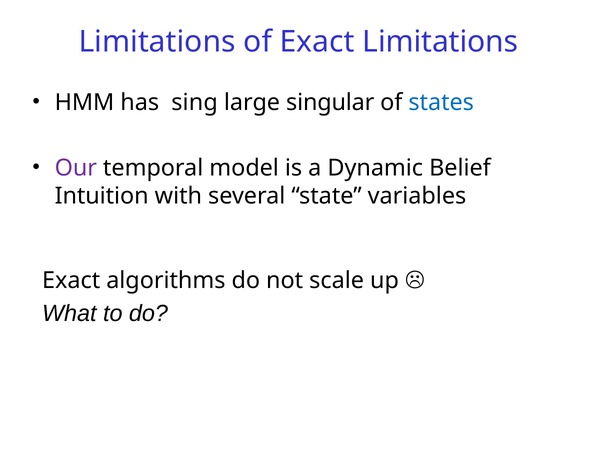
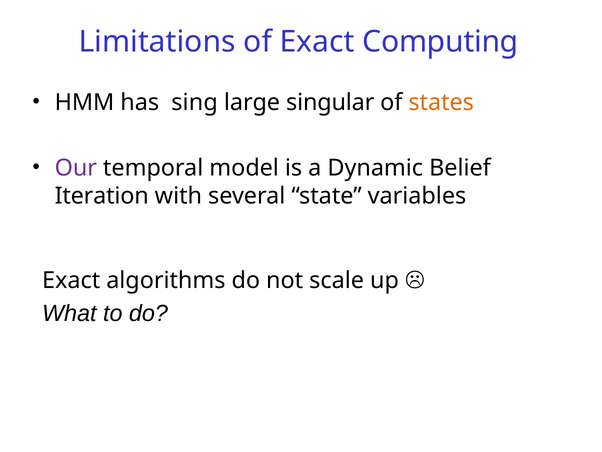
Exact Limitations: Limitations -> Computing
states colour: blue -> orange
Intuition: Intuition -> Iteration
